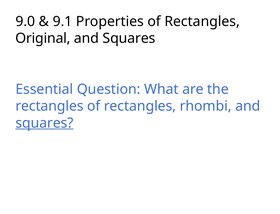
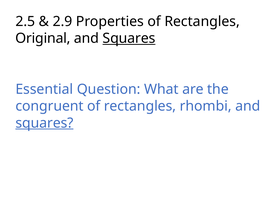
9.0: 9.0 -> 2.5
9.1: 9.1 -> 2.9
Squares at (129, 38) underline: none -> present
rectangles at (49, 106): rectangles -> congruent
